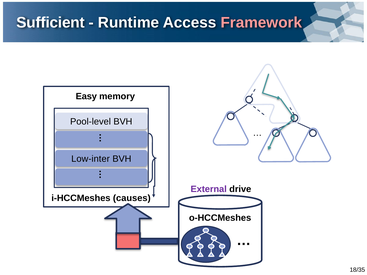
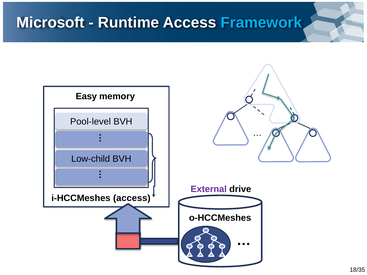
Sufficient: Sufficient -> Microsoft
Framework colour: pink -> light blue
Low-inter: Low-inter -> Low-child
i-HCCMeshes causes: causes -> access
